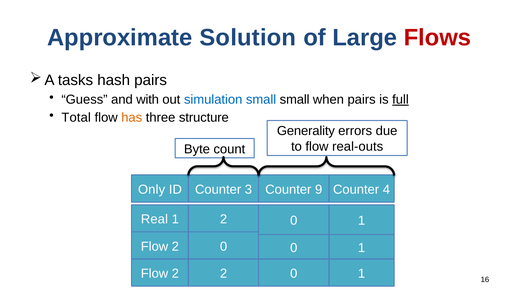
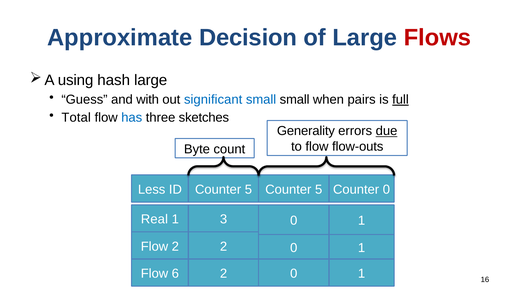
Solution: Solution -> Decision
tasks: tasks -> using
hash pairs: pairs -> large
simulation: simulation -> significant
has colour: orange -> blue
structure: structure -> sketches
due underline: none -> present
real-outs: real-outs -> flow-outs
Only: Only -> Less
ID Counter 3: 3 -> 5
9 at (319, 189): 9 -> 5
Counter 4: 4 -> 0
1 2: 2 -> 3
2 0: 0 -> 2
2 at (175, 273): 2 -> 6
